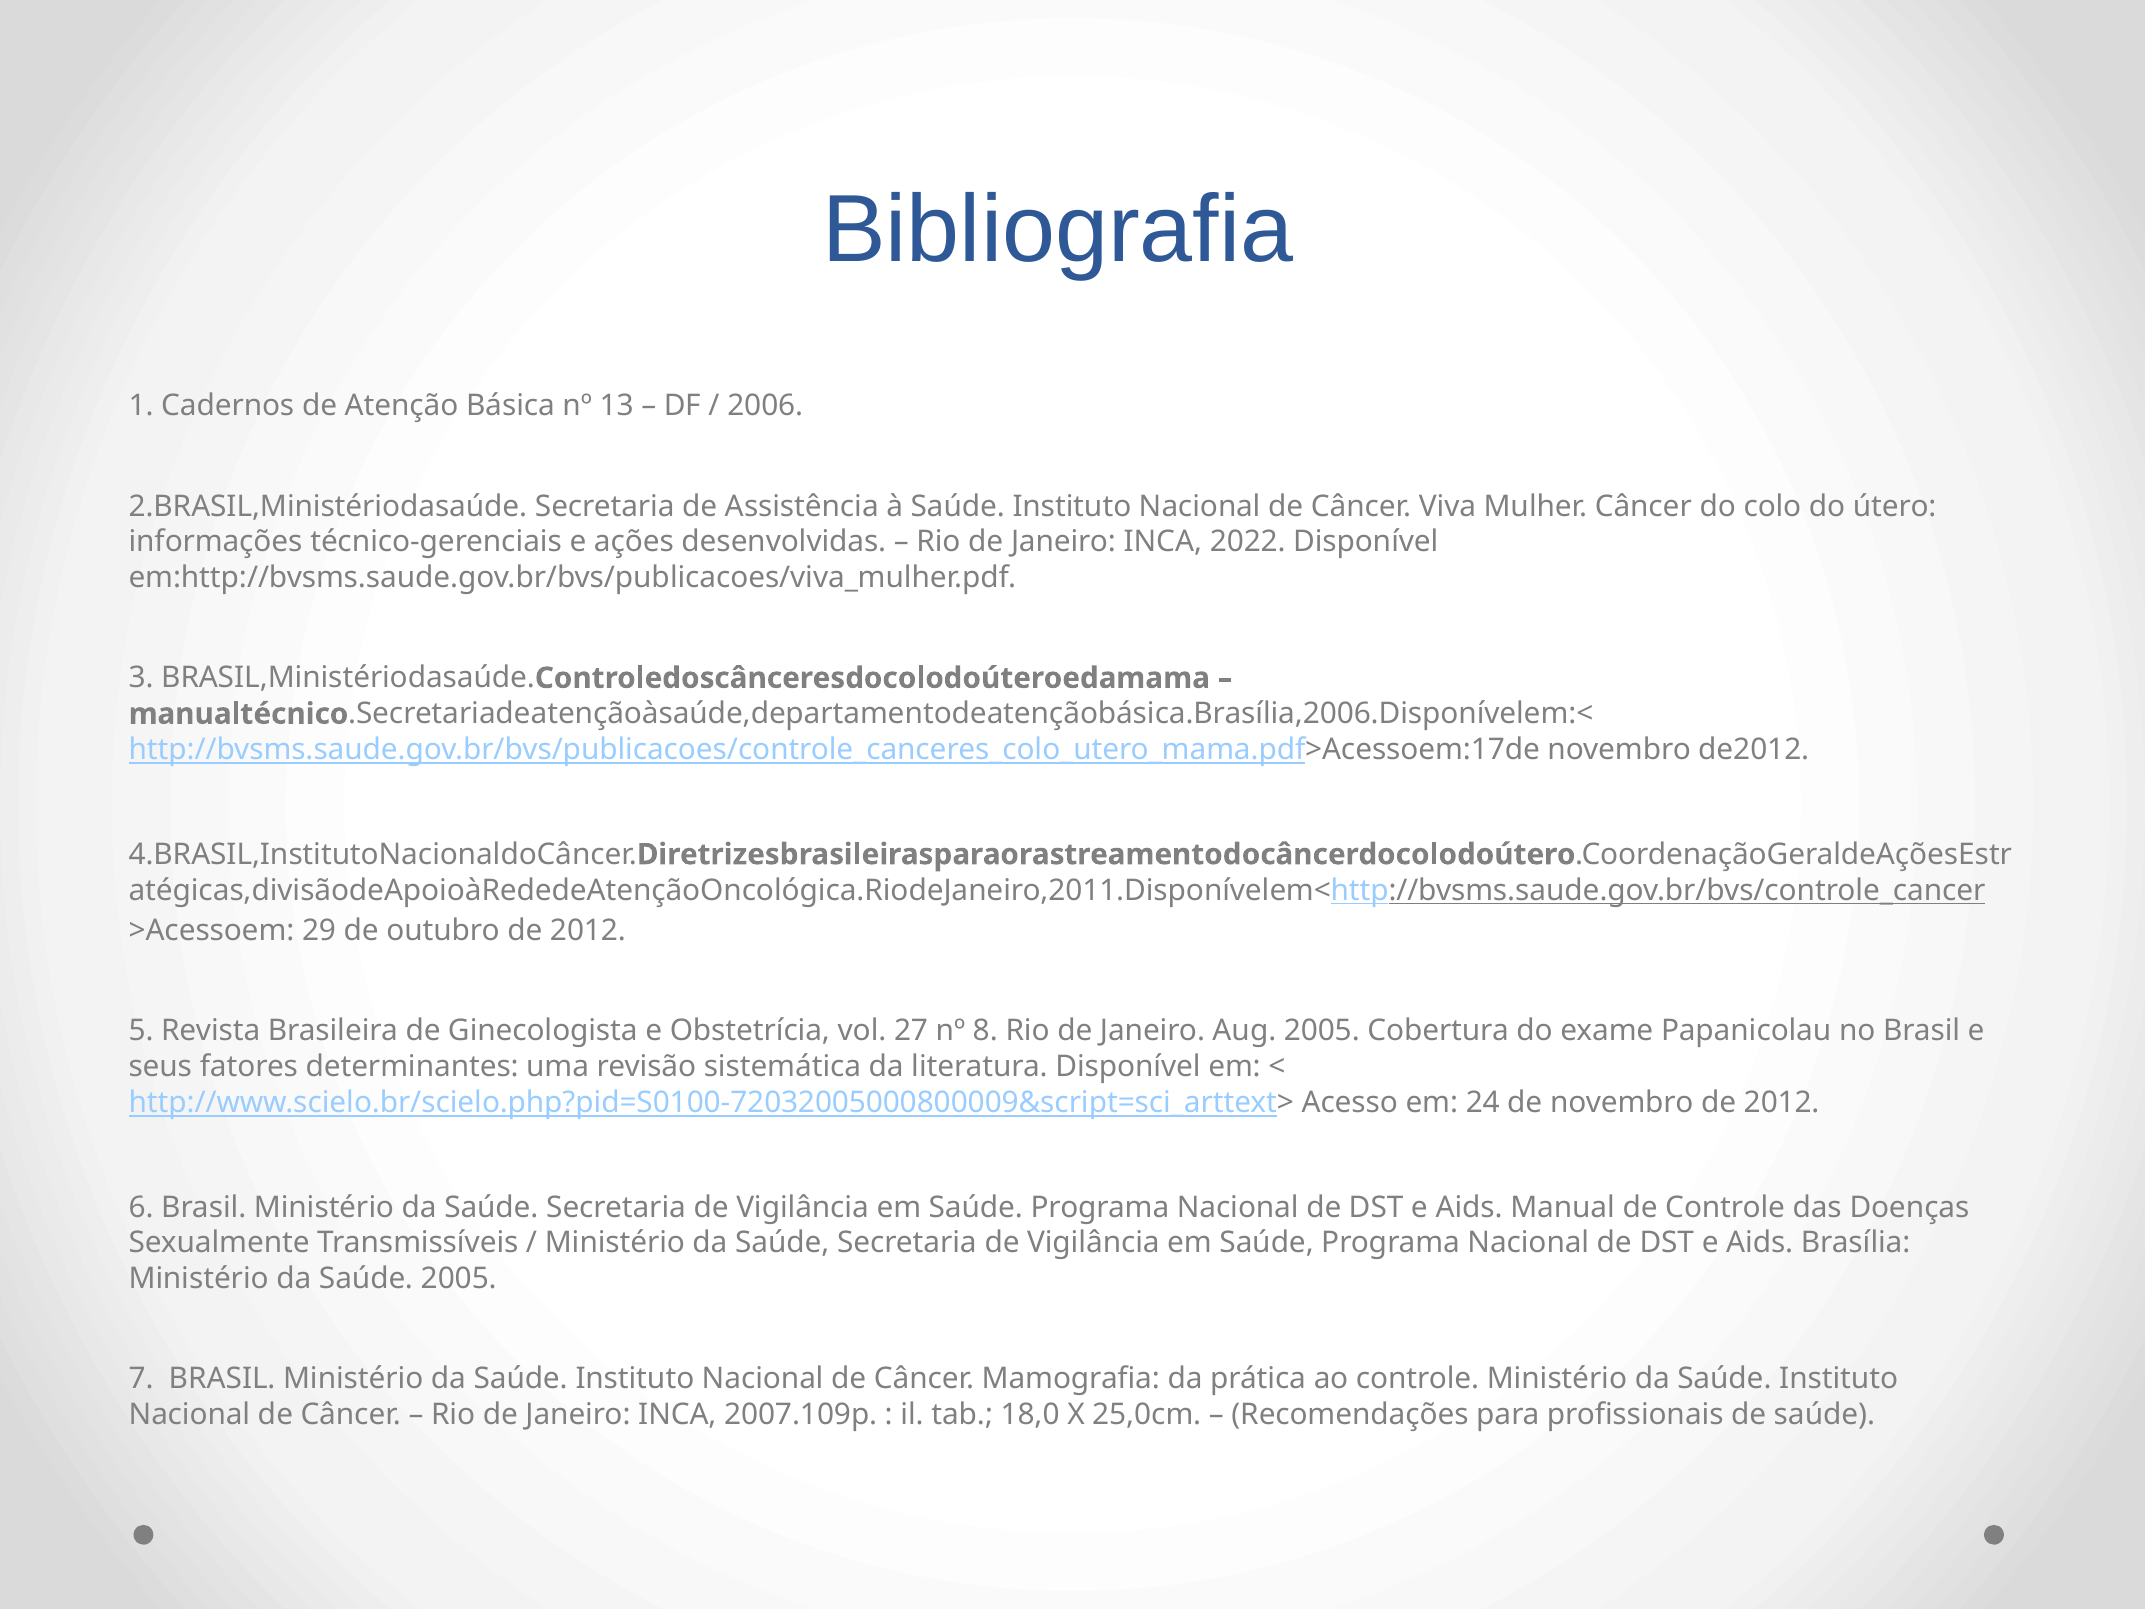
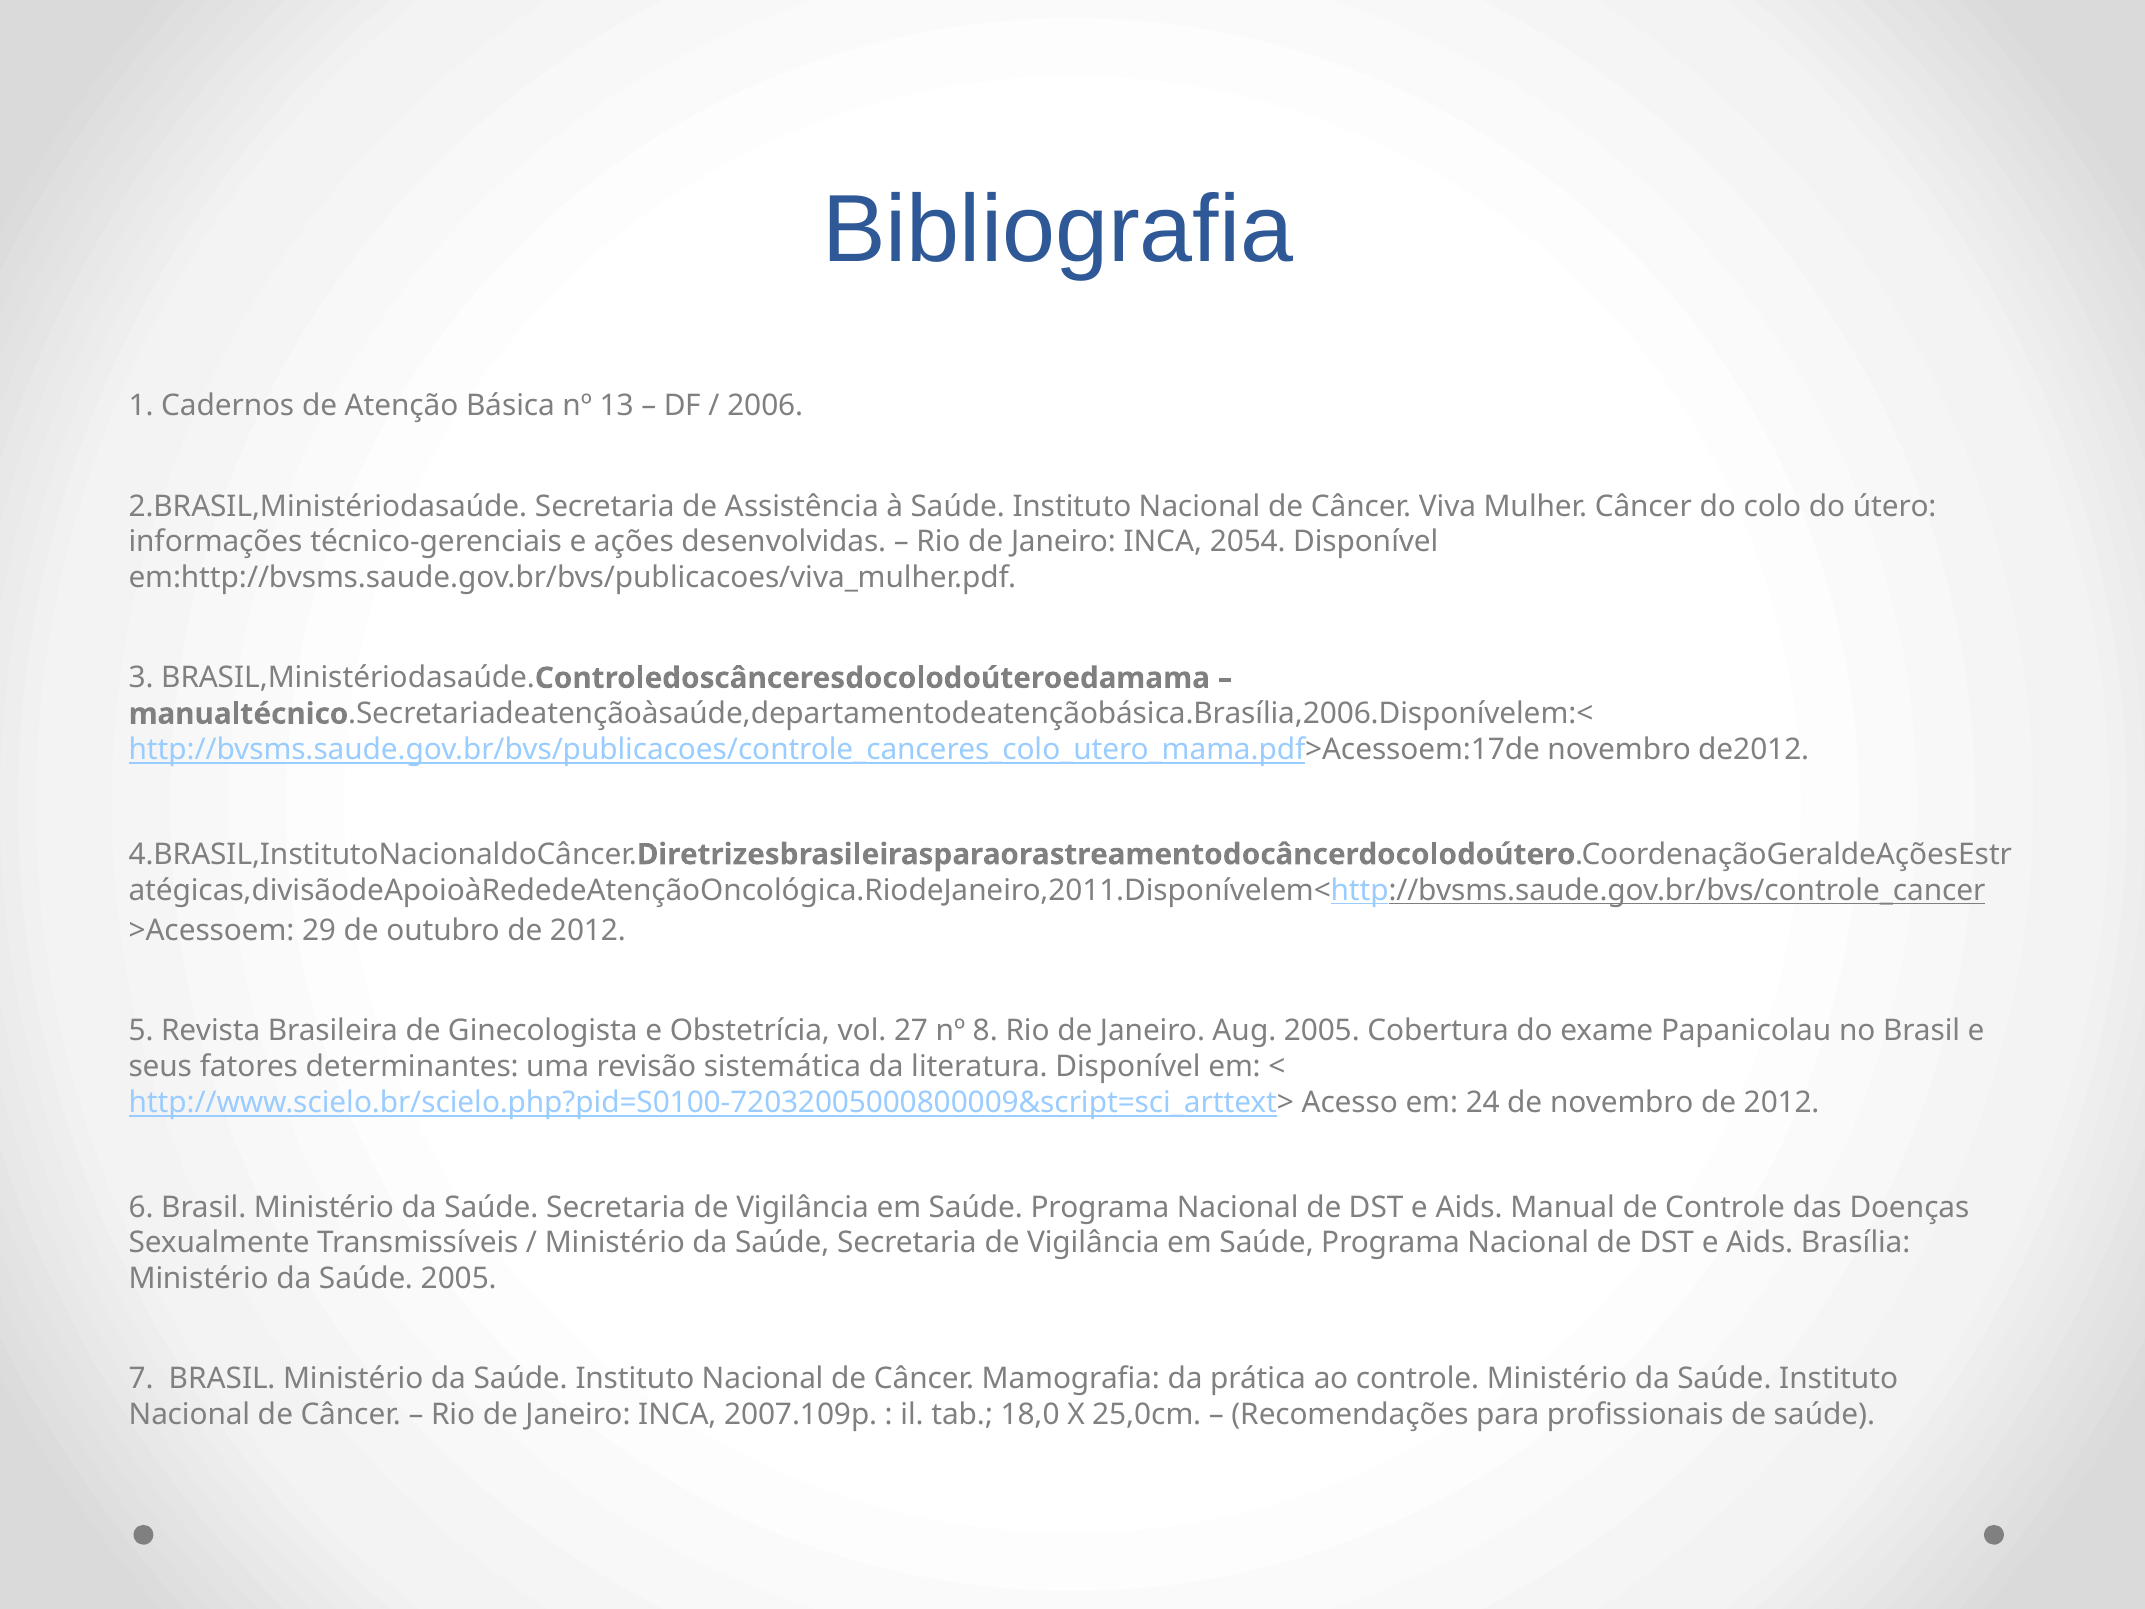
2022: 2022 -> 2054
